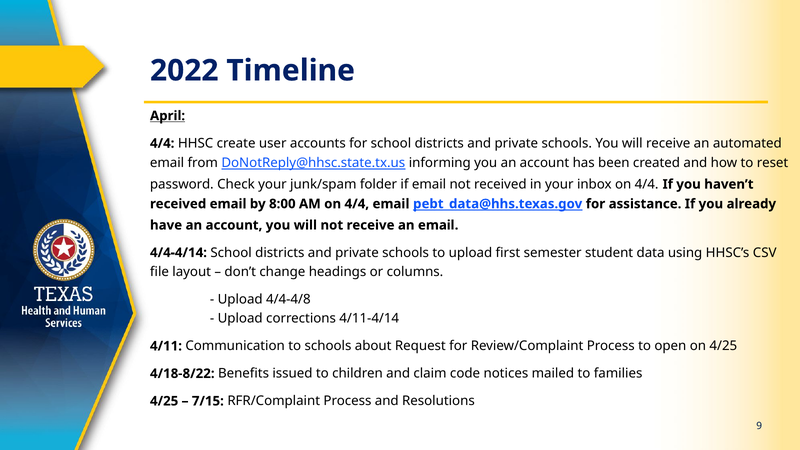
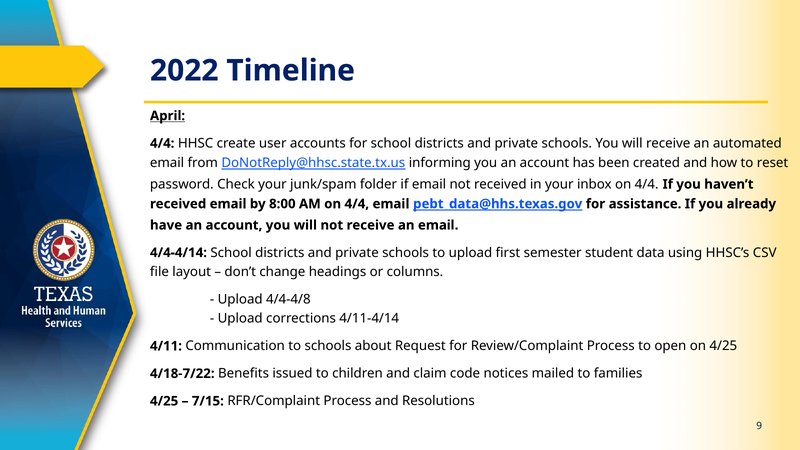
4/18-8/22: 4/18-8/22 -> 4/18-7/22
